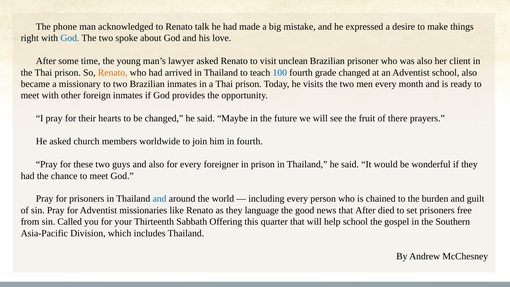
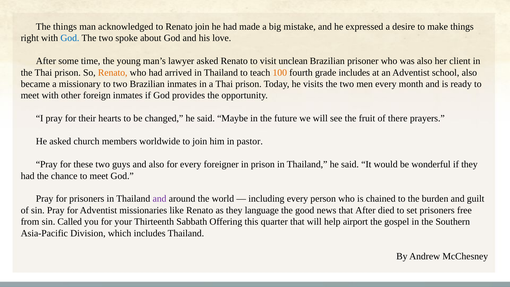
The phone: phone -> things
Renato talk: talk -> join
100 colour: blue -> orange
grade changed: changed -> includes
in fourth: fourth -> pastor
and at (160, 199) colour: blue -> purple
help school: school -> airport
